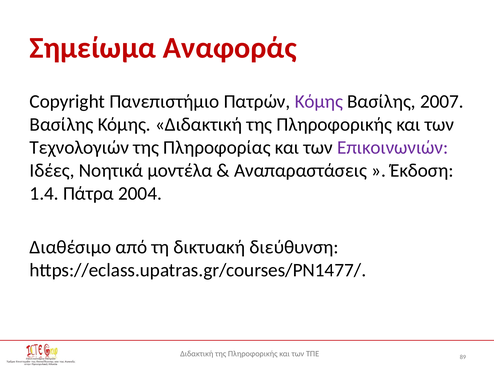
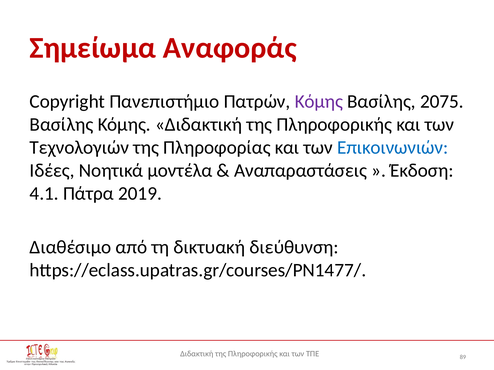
2007: 2007 -> 2075
Επικοινωνιών colour: purple -> blue
1.4: 1.4 -> 4.1
2004: 2004 -> 2019
